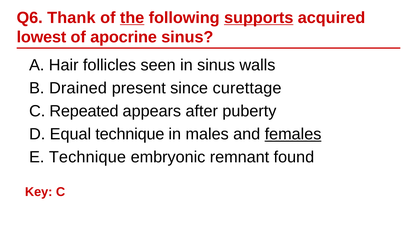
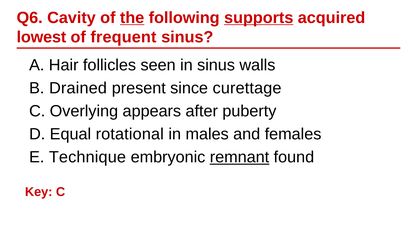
Thank: Thank -> Cavity
apocrine: apocrine -> frequent
Repeated: Repeated -> Overlying
Equal technique: technique -> rotational
females underline: present -> none
remnant underline: none -> present
